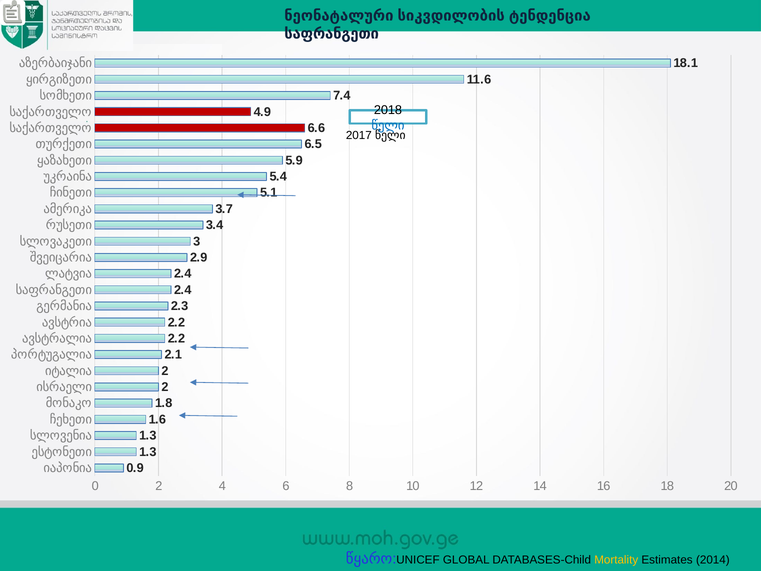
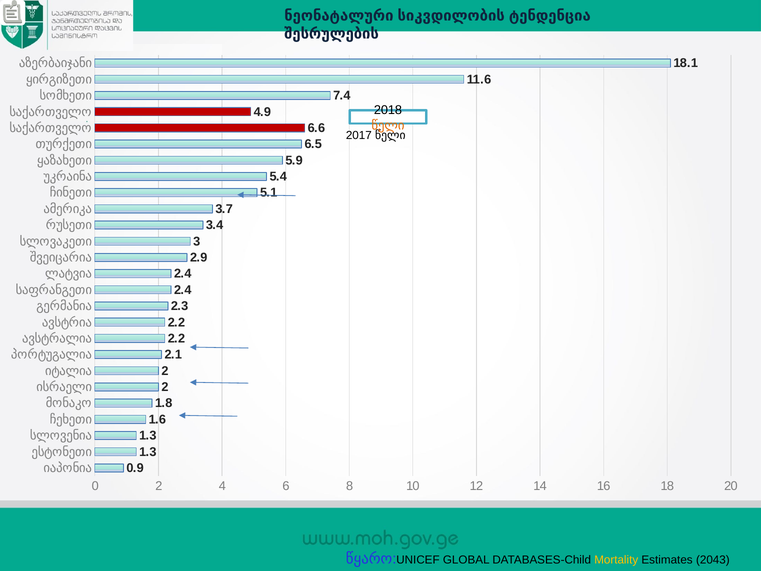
საფრანგეთი at (332, 34): საფრანგეთი -> შესრულების
წელი at (388, 125) colour: blue -> orange
2014: 2014 -> 2043
